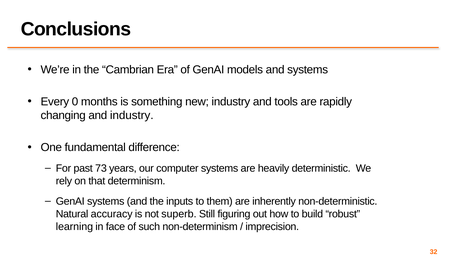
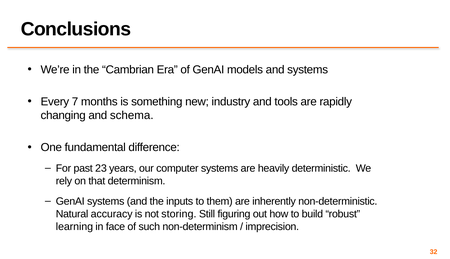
0: 0 -> 7
and industry: industry -> schema
73: 73 -> 23
superb: superb -> storing
